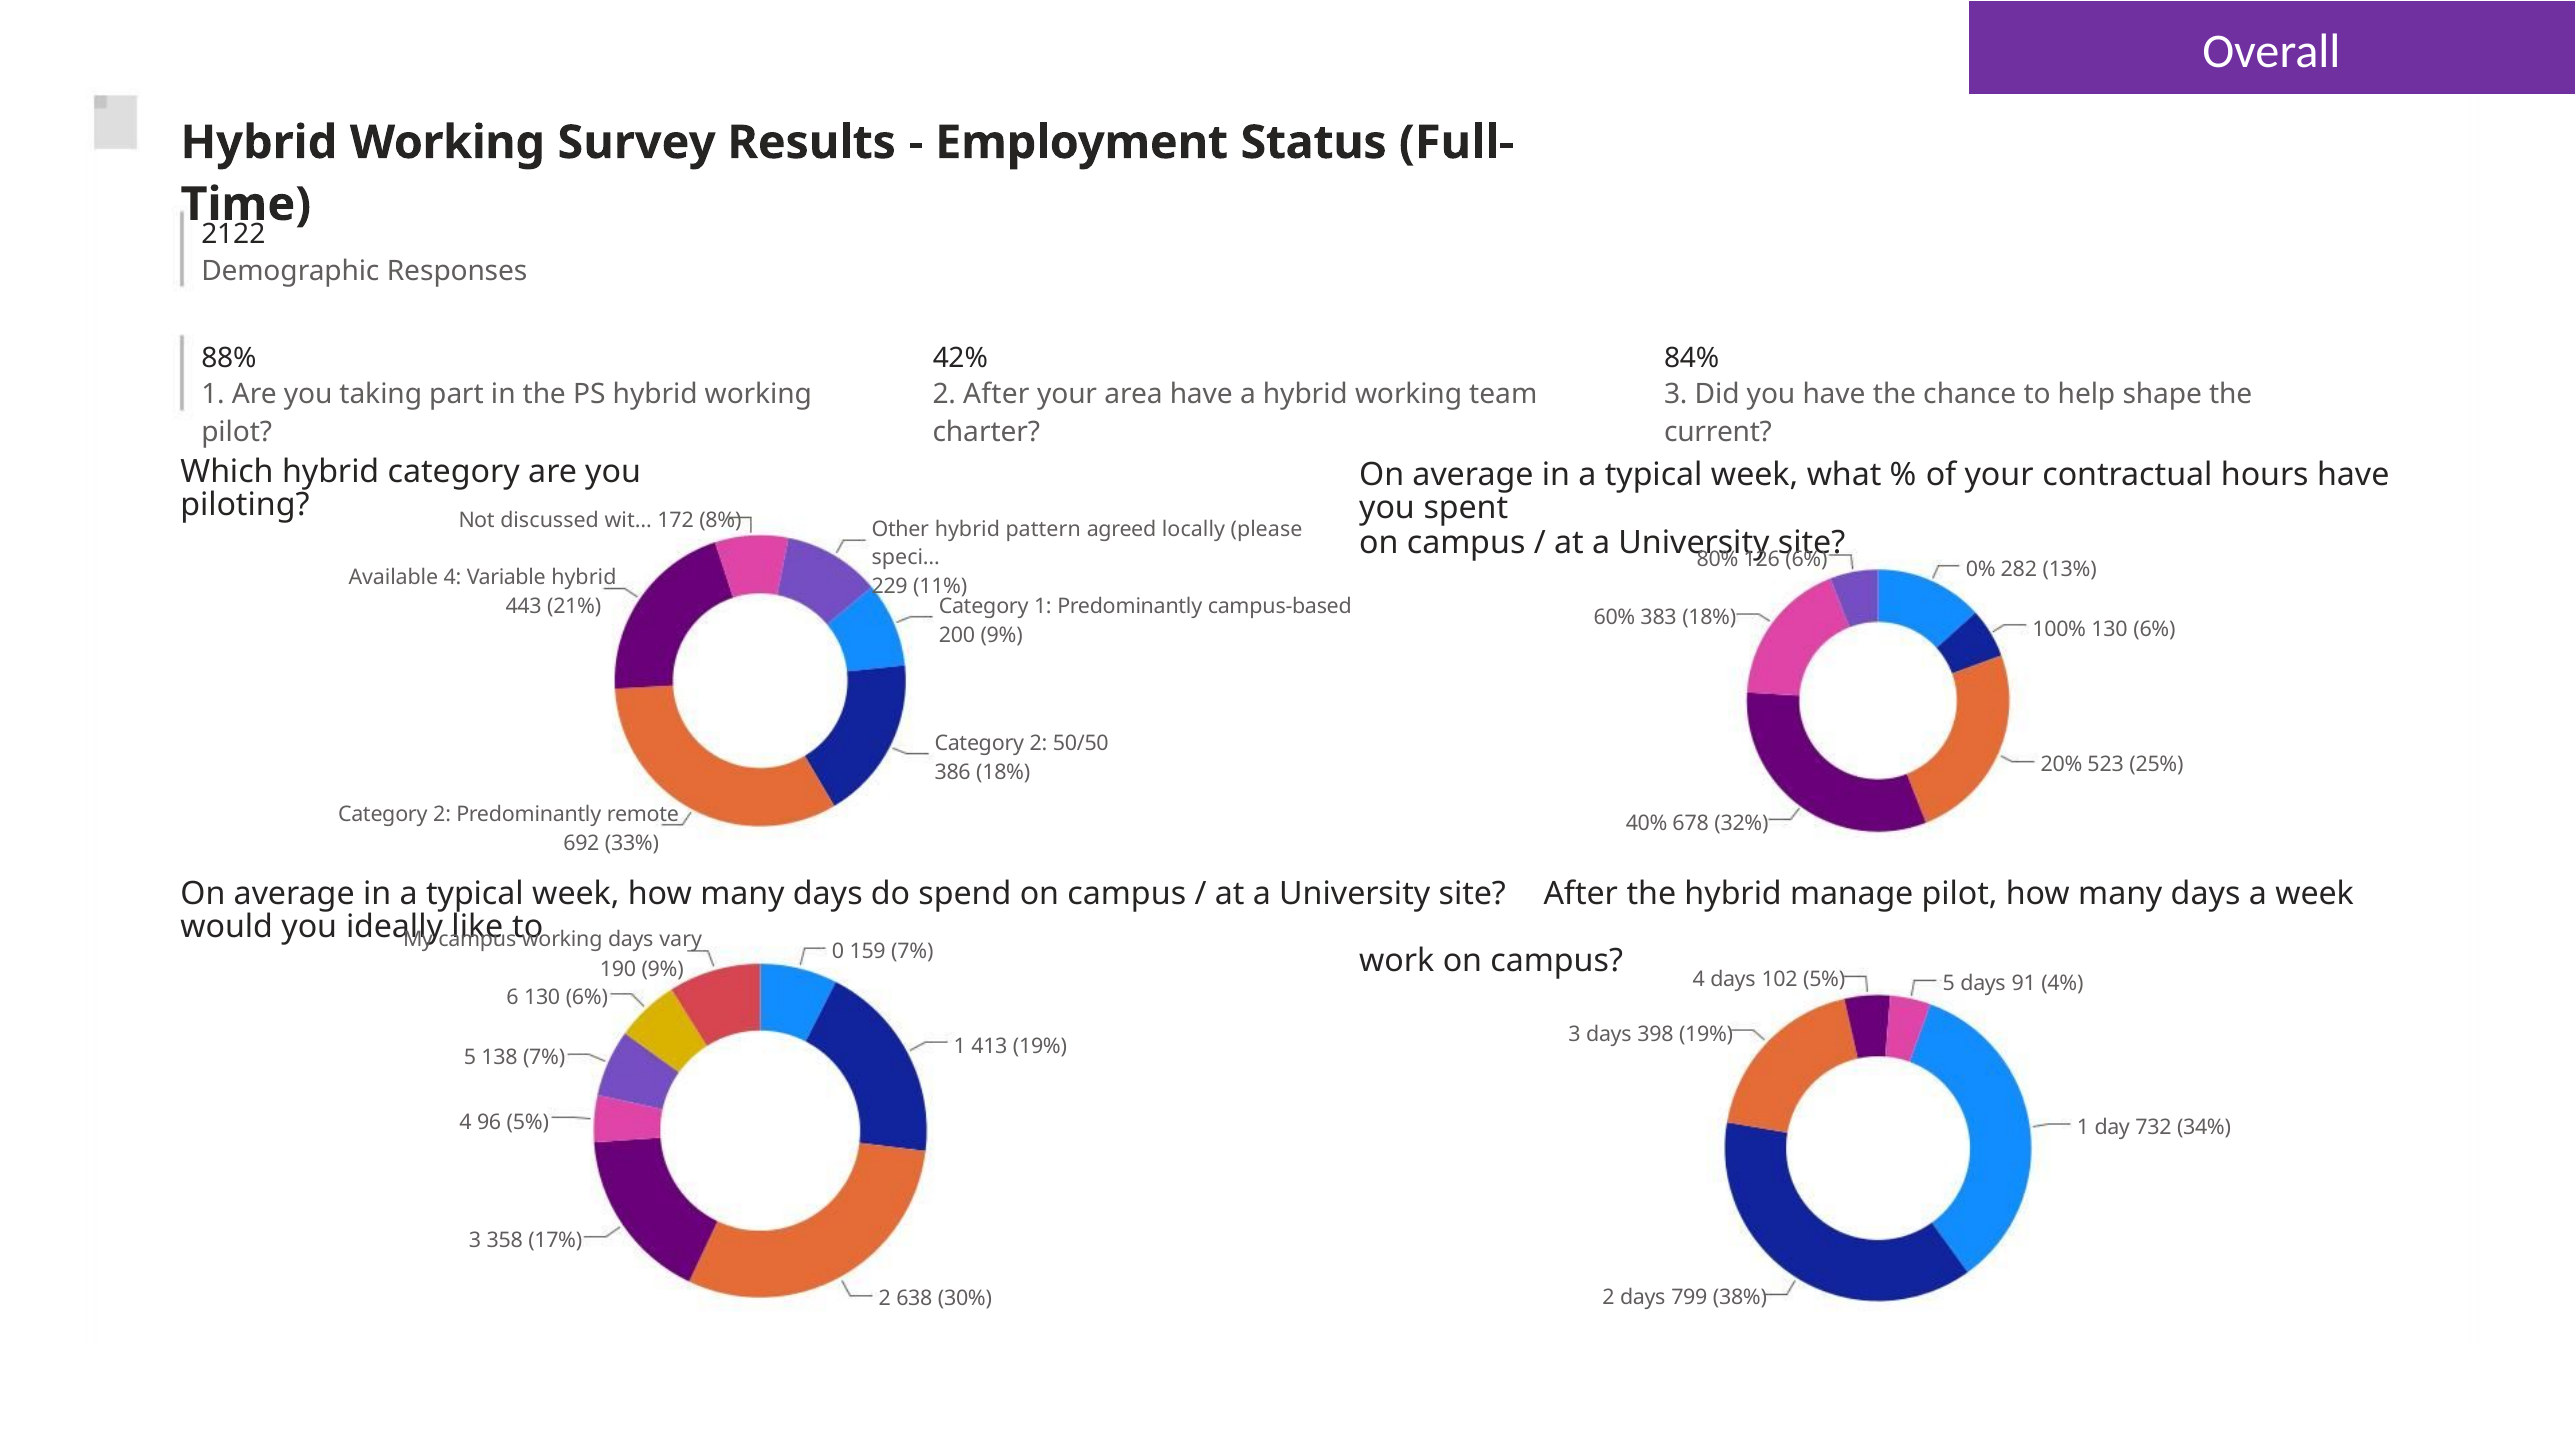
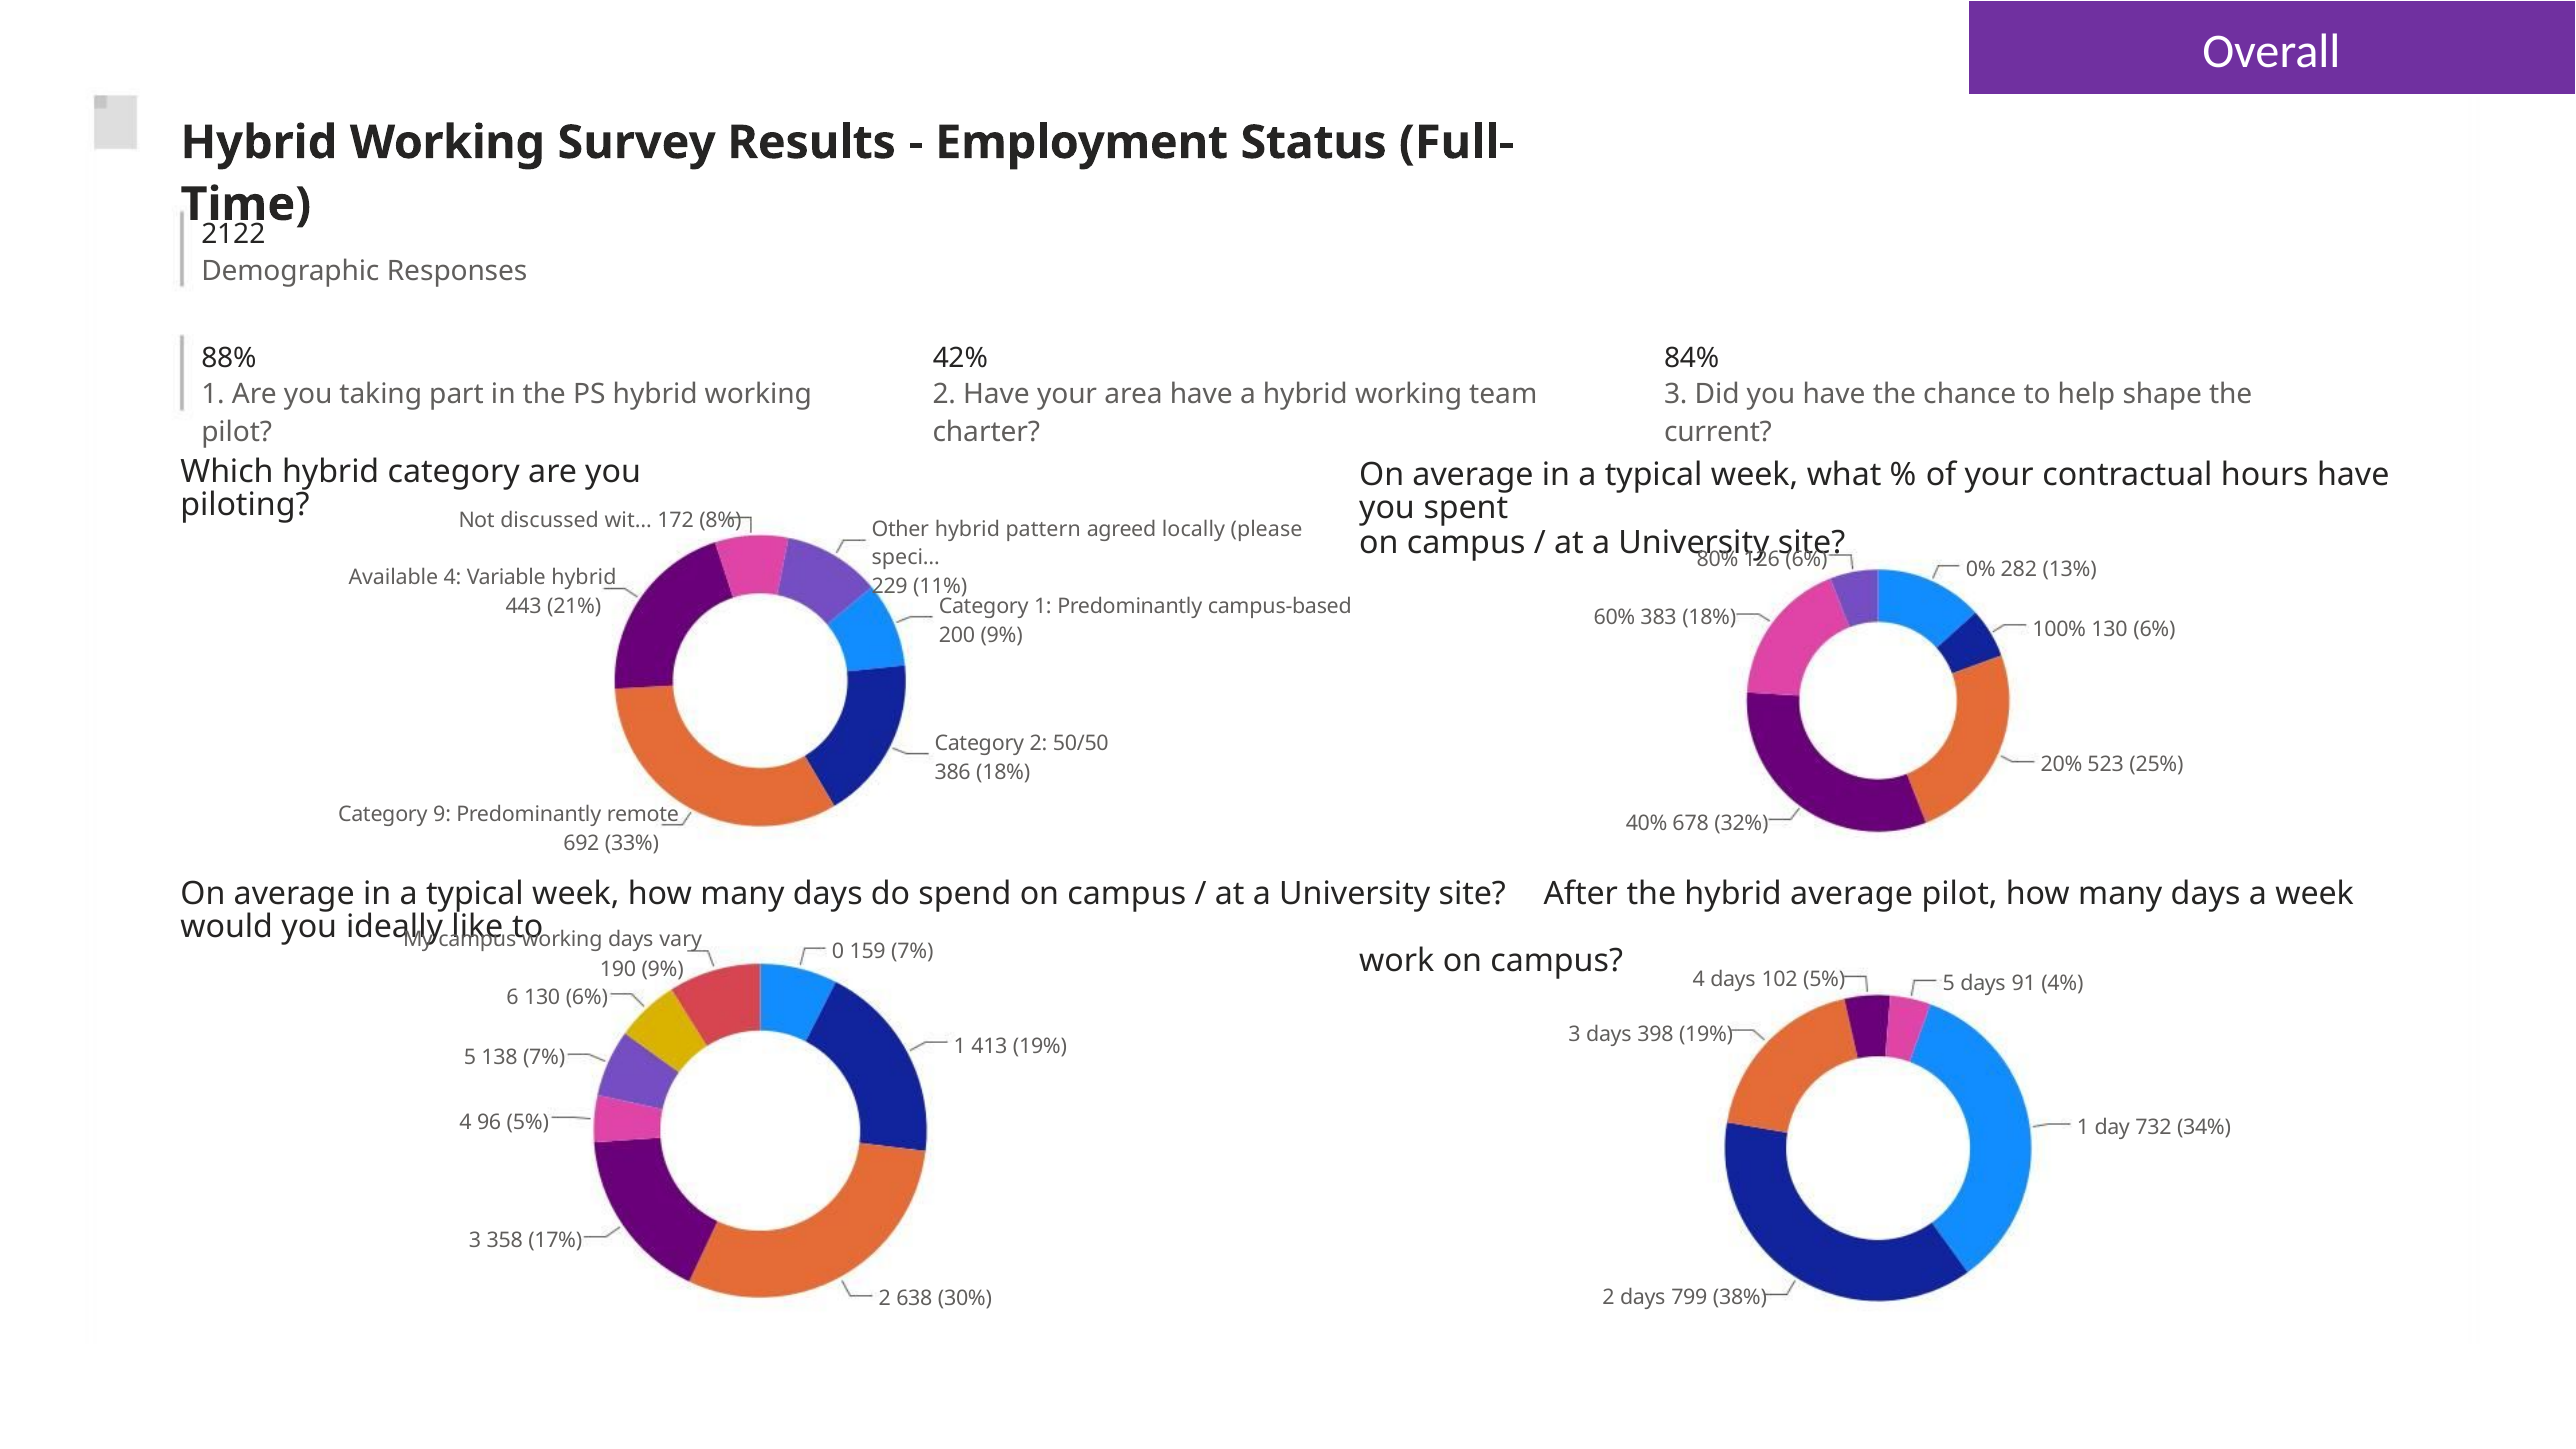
2 After: After -> Have
2 at (442, 815): 2 -> 9
hybrid manage: manage -> average
